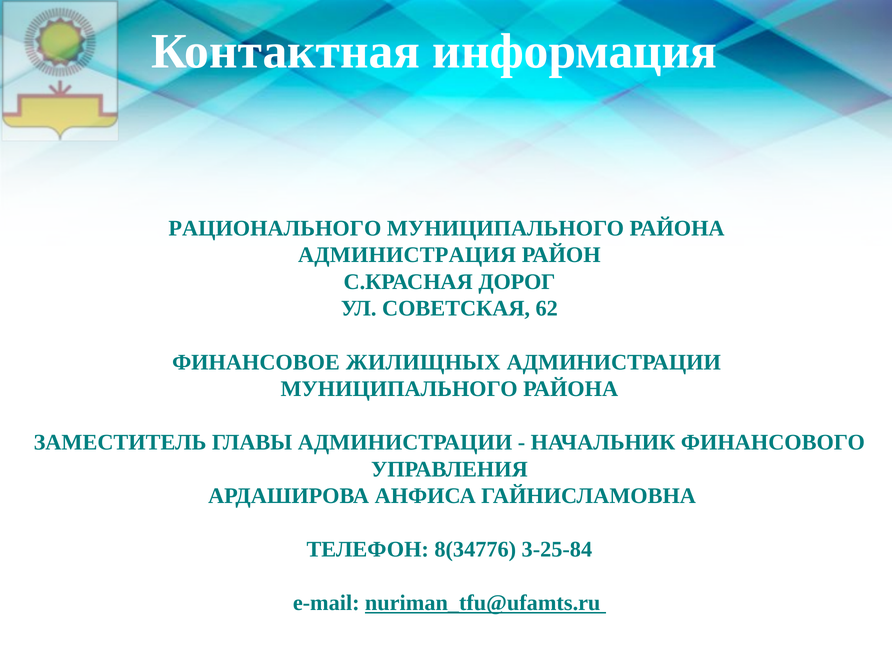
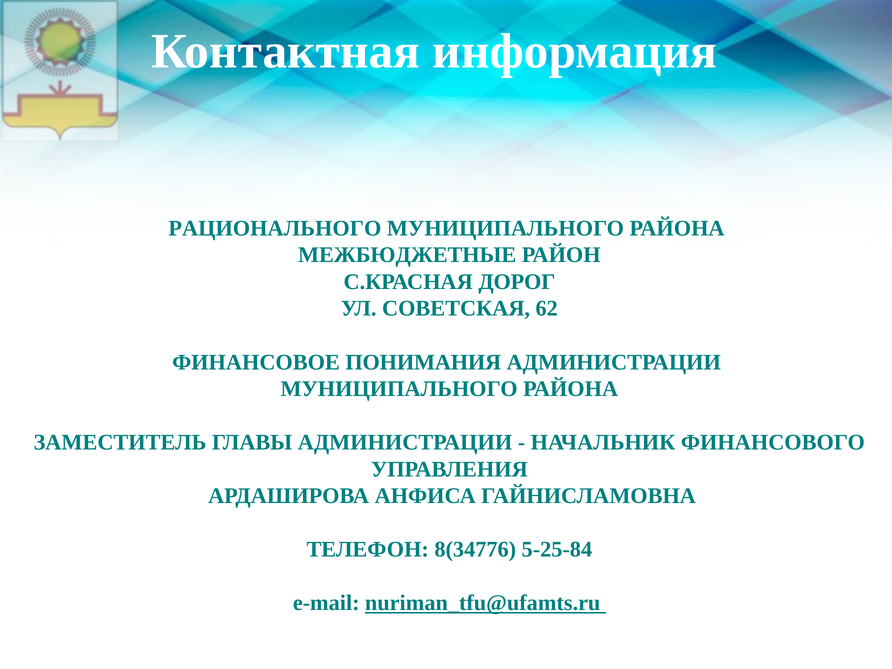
АДМИНИСТРАЦИЯ: АДМИНИСТРАЦИЯ -> МЕЖБЮДЖЕТНЫЕ
ЖИЛИЩНЫХ: ЖИЛИЩНЫХ -> ПОНИМАНИЯ
3-25-84: 3-25-84 -> 5-25-84
